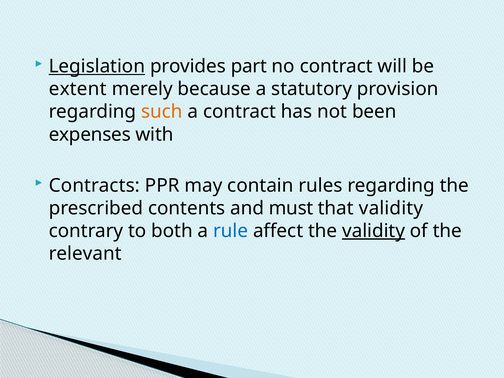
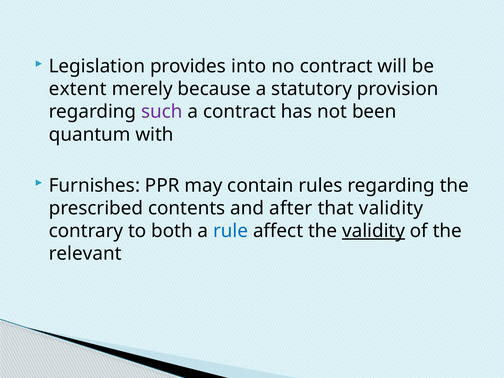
Legislation underline: present -> none
part: part -> into
such colour: orange -> purple
expenses: expenses -> quantum
Contracts: Contracts -> Furnishes
must: must -> after
